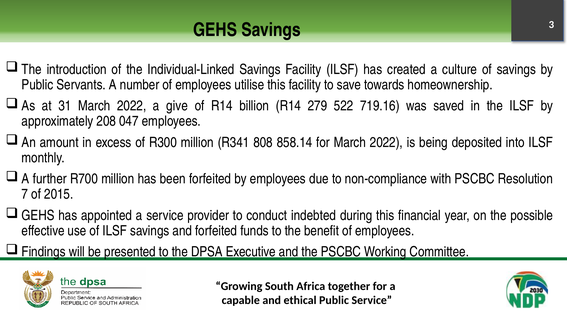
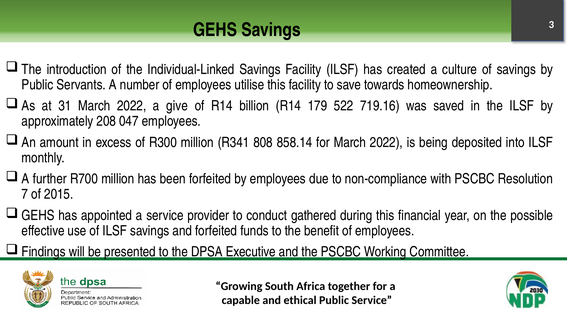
279: 279 -> 179
indebted: indebted -> gathered
